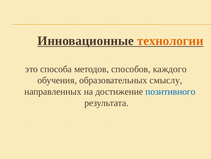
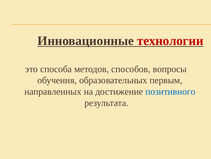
технологии colour: orange -> red
каждого: каждого -> вопросы
смыслу: смыслу -> первым
